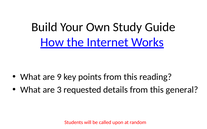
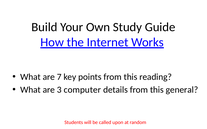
9: 9 -> 7
requested: requested -> computer
